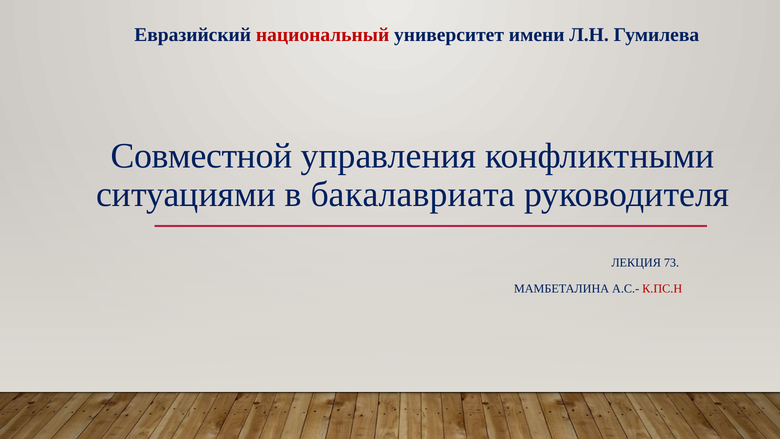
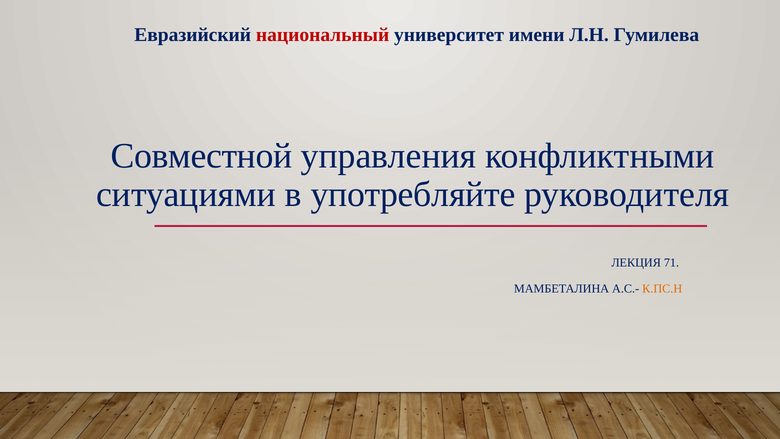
бакалавриата: бакалавриата -> употребляйте
73: 73 -> 71
К.ПС.Н colour: red -> orange
